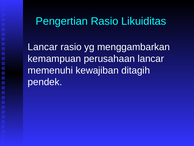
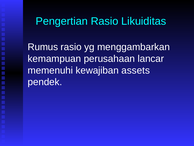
Lancar at (43, 47): Lancar -> Rumus
ditagih: ditagih -> assets
